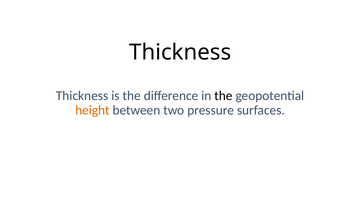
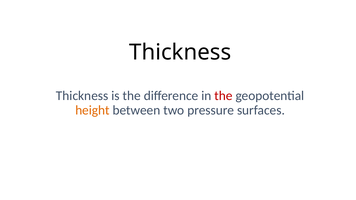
the at (223, 96) colour: black -> red
